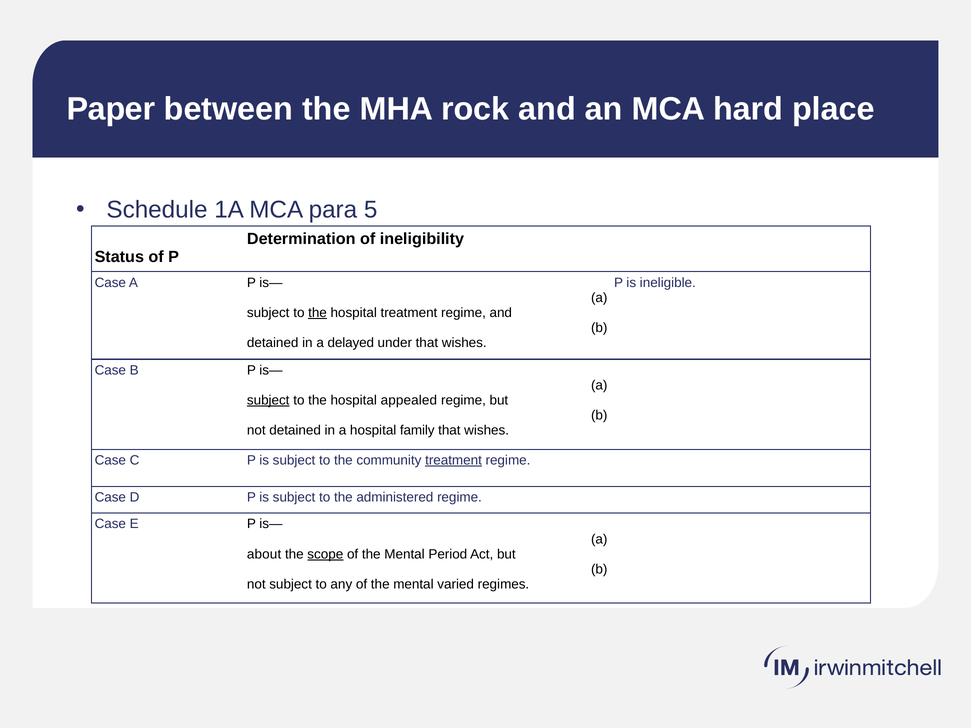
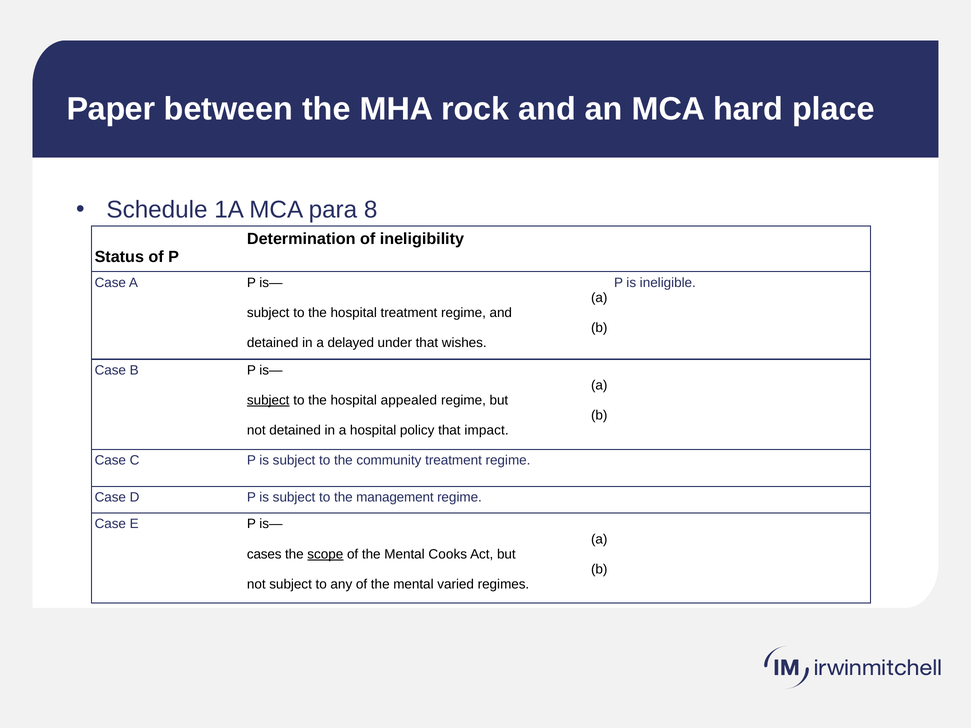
5: 5 -> 8
the at (318, 313) underline: present -> none
family: family -> policy
wishes at (487, 431): wishes -> impact
treatment at (454, 460) underline: present -> none
administered: administered -> management
about: about -> cases
Period: Period -> Cooks
